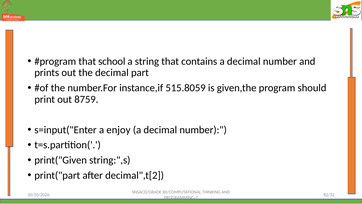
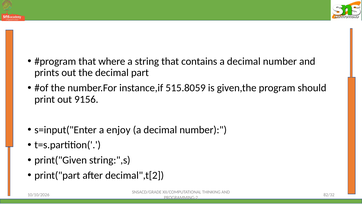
school: school -> where
8759: 8759 -> 9156
